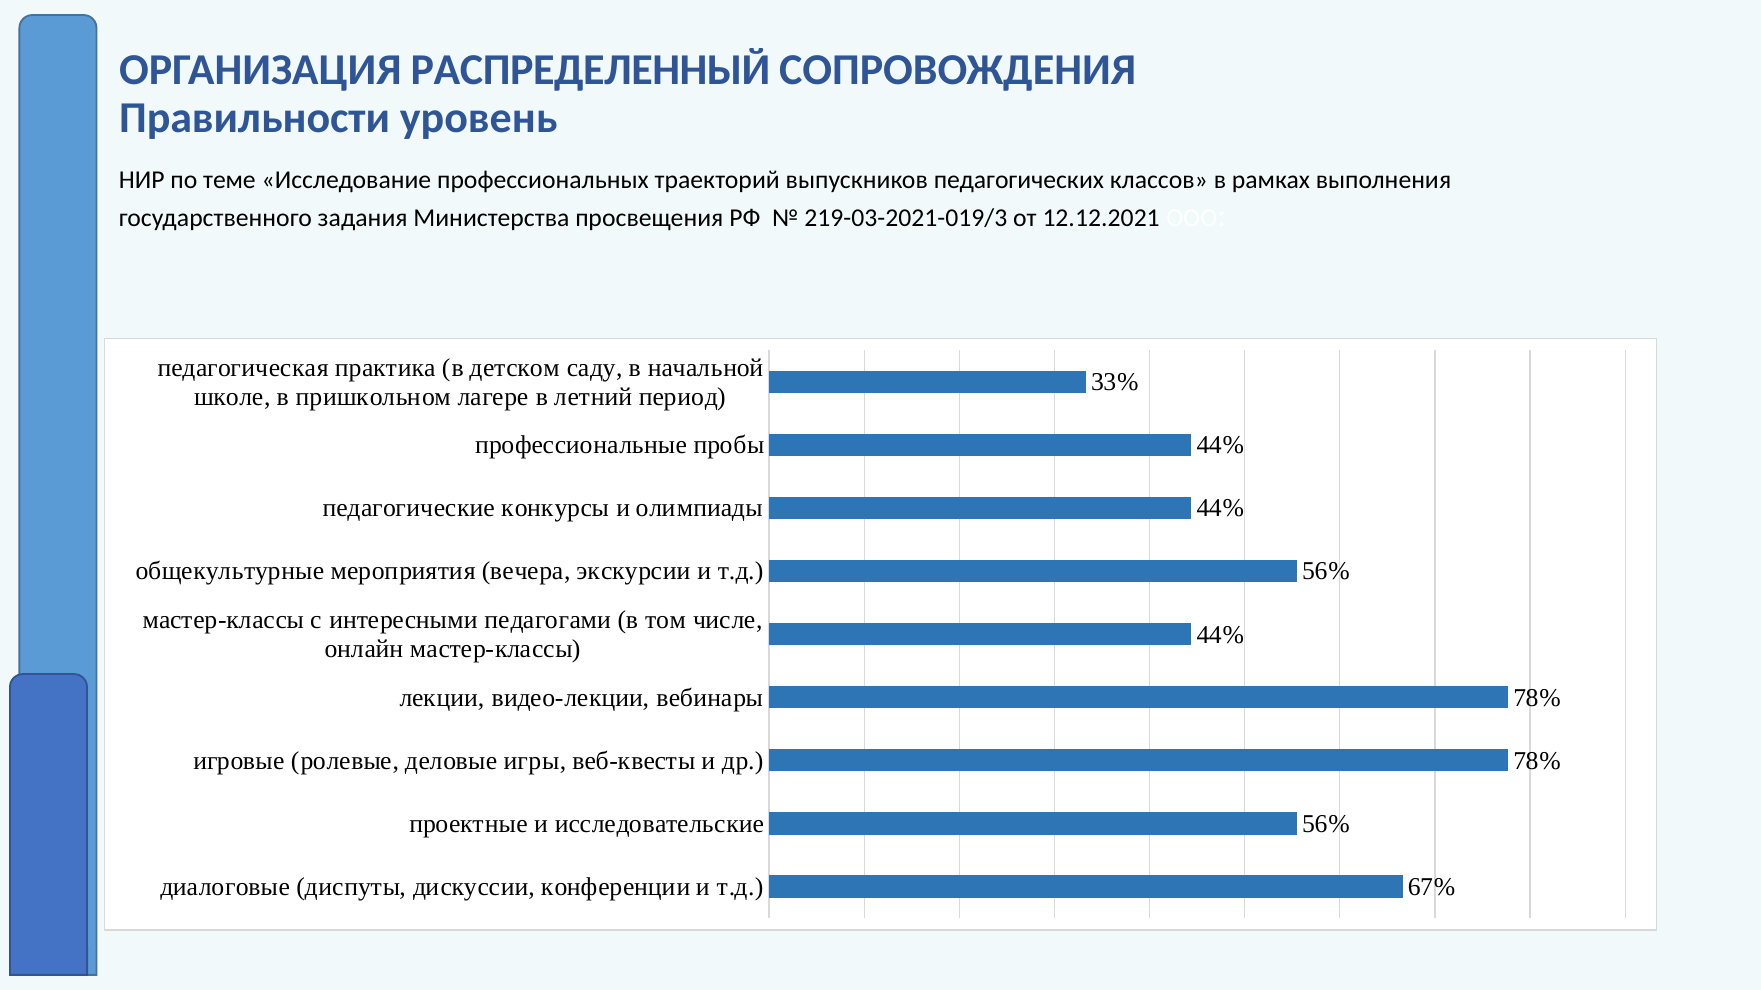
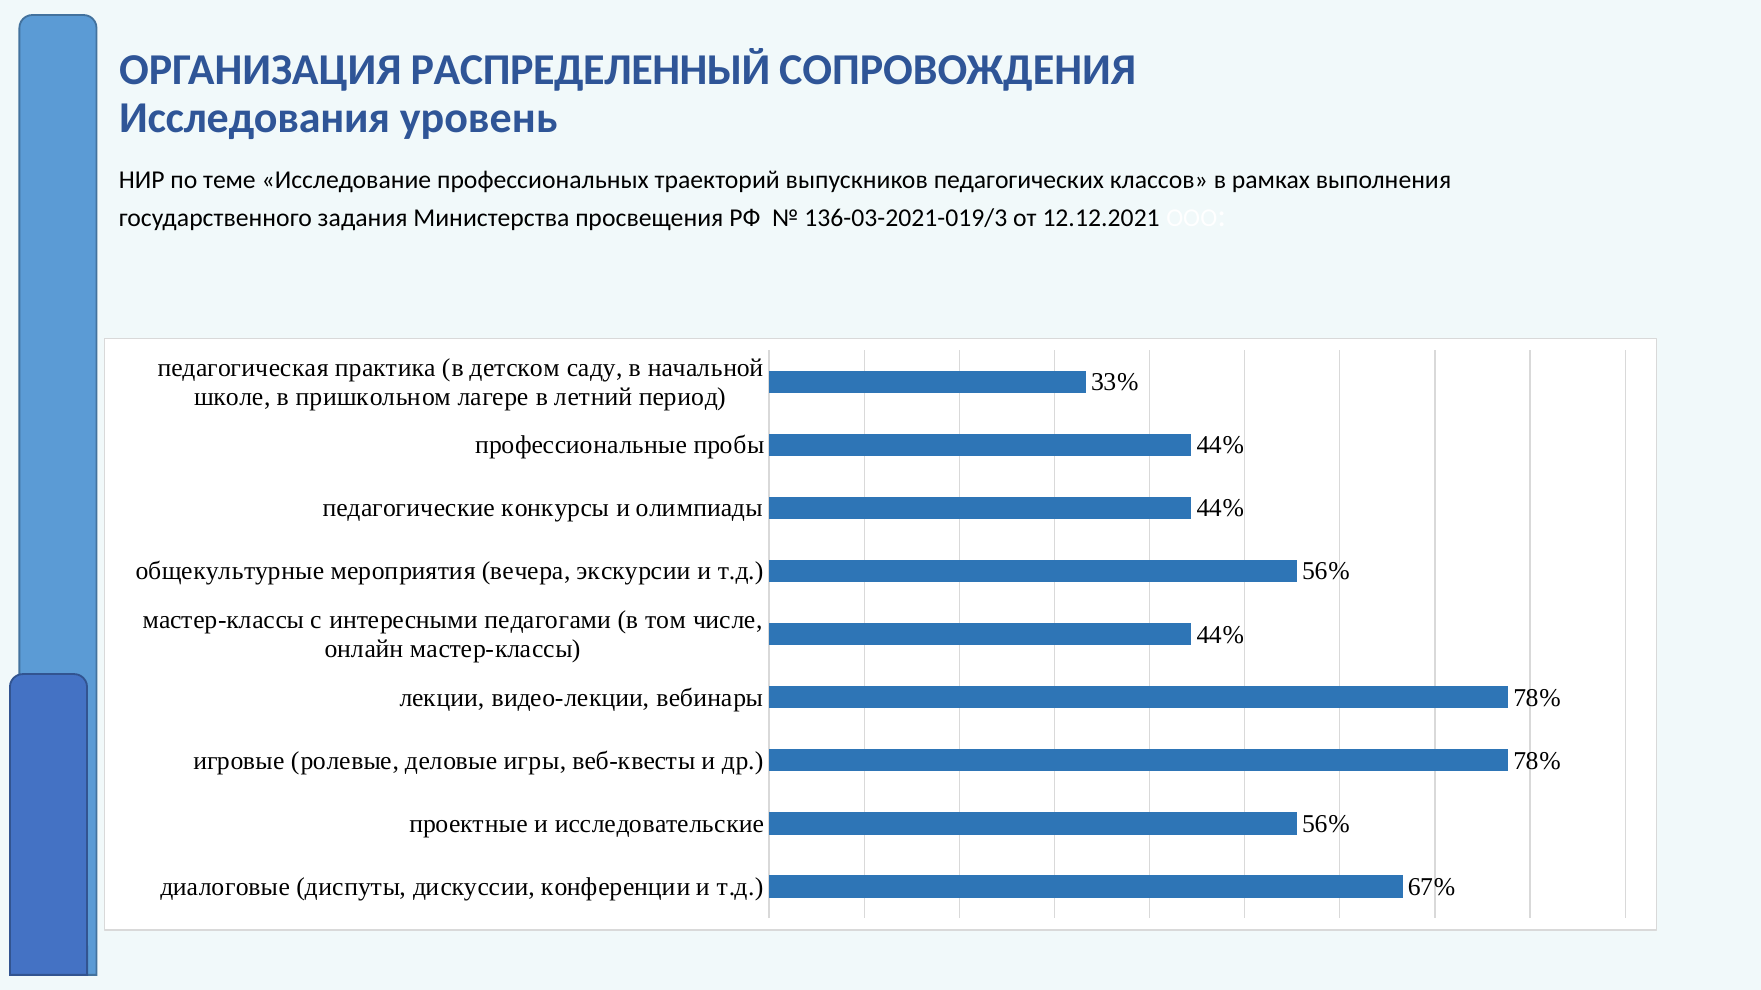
Правильности: Правильности -> Исследования
219-03-2021-019/3: 219-03-2021-019/3 -> 136-03-2021-019/3
